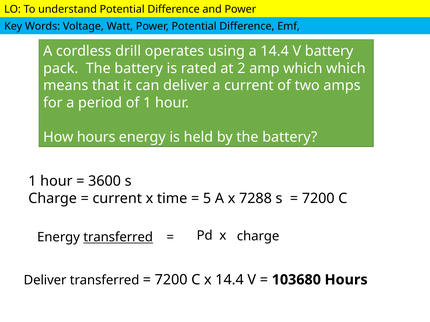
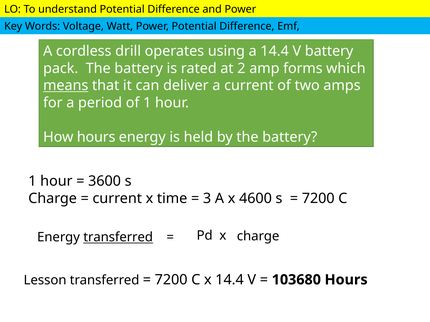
amp which: which -> forms
means underline: none -> present
5: 5 -> 3
7288: 7288 -> 4600
Deliver at (45, 281): Deliver -> Lesson
